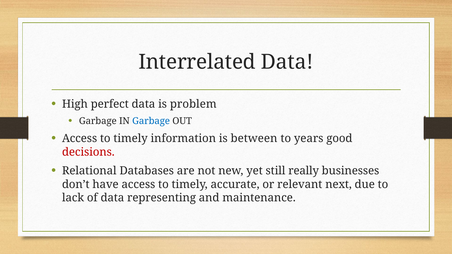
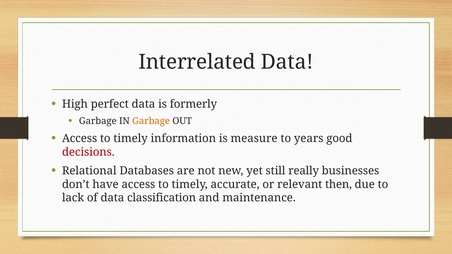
problem: problem -> formerly
Garbage at (151, 121) colour: blue -> orange
between: between -> measure
next: next -> then
representing: representing -> classification
